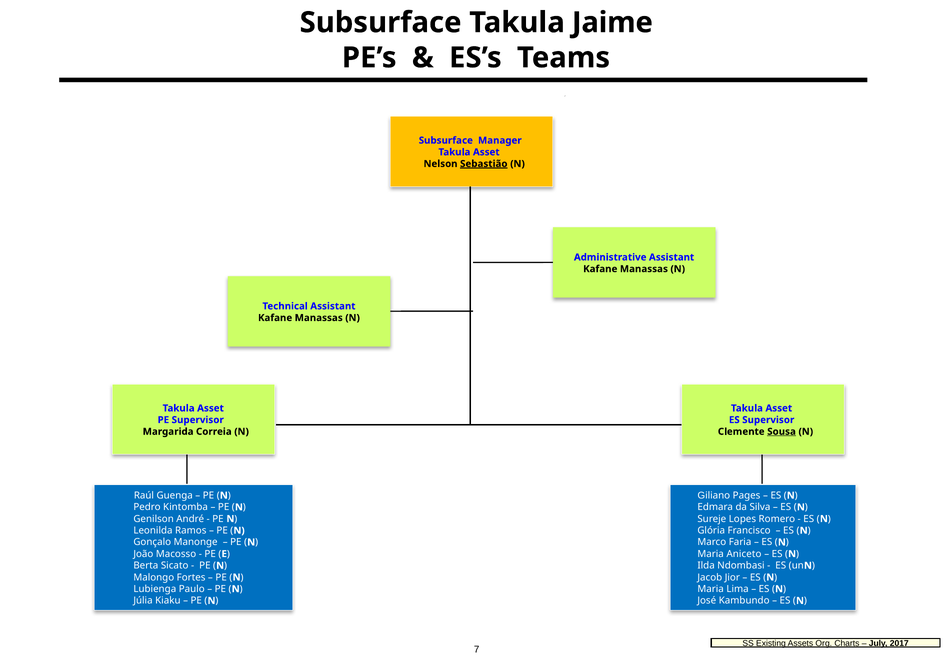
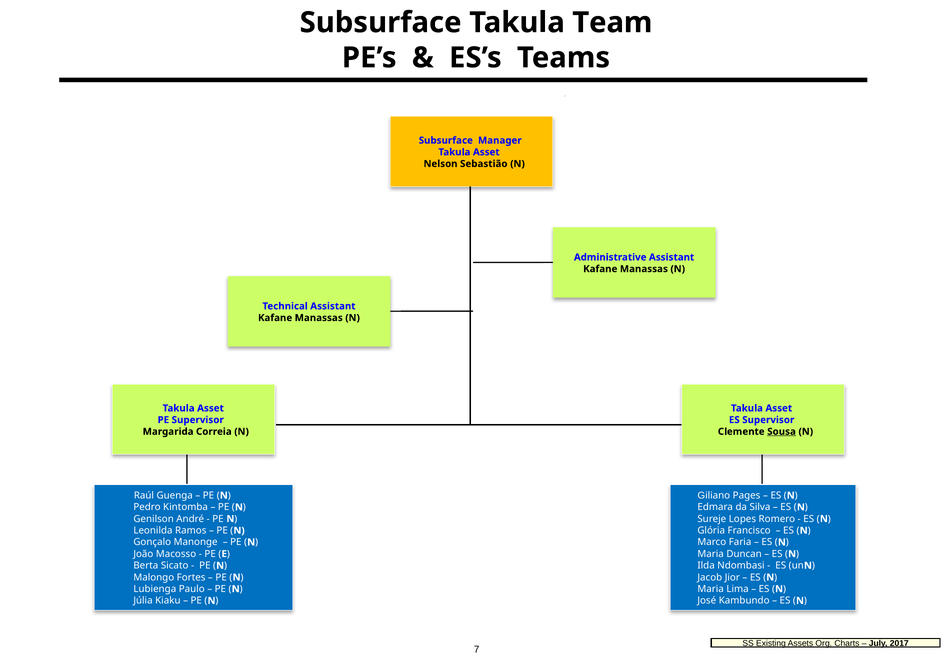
Jaime: Jaime -> Team
Sebastião underline: present -> none
Aniceto: Aniceto -> Duncan
